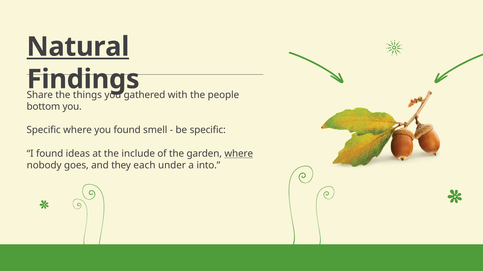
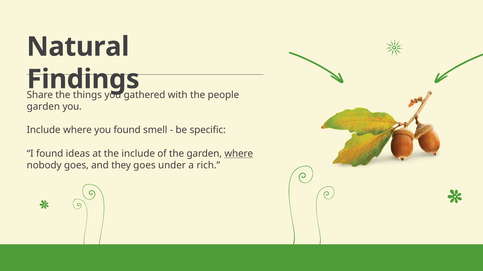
Natural underline: present -> none
bottom at (43, 107): bottom -> garden
Specific at (44, 130): Specific -> Include
they each: each -> goes
into: into -> rich
